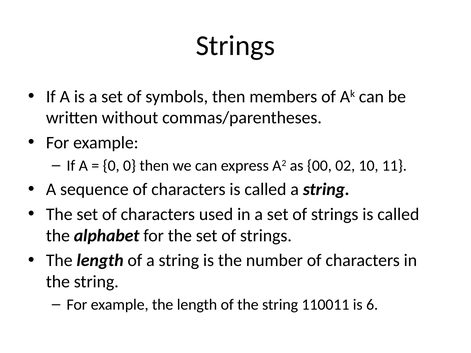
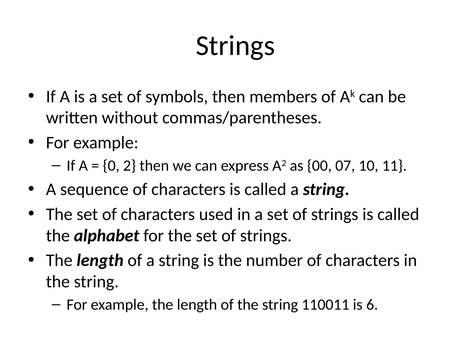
0 0: 0 -> 2
02: 02 -> 07
